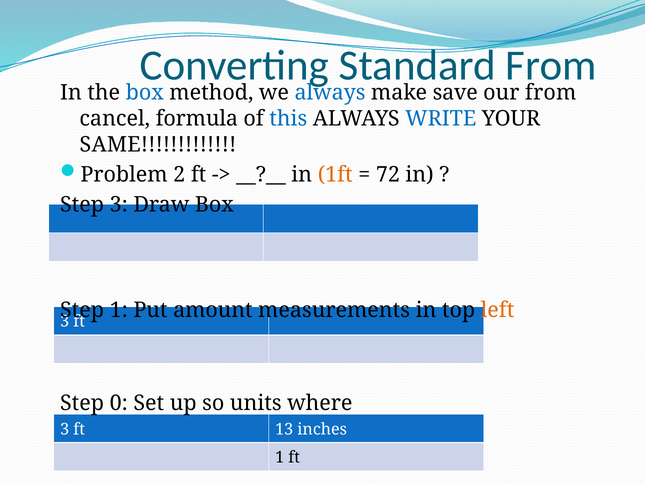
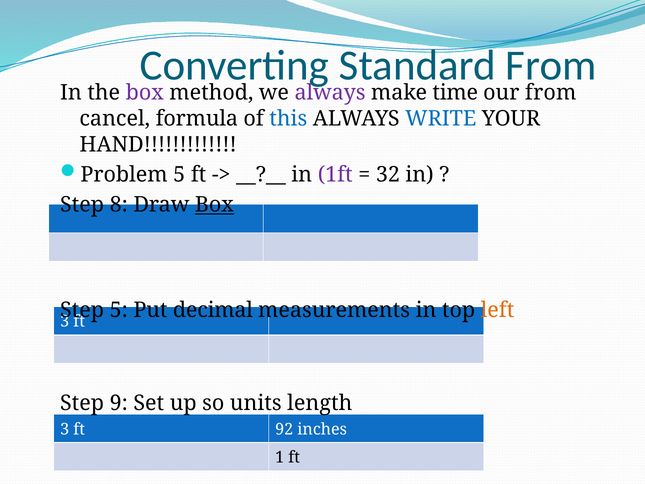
box at (145, 93) colour: blue -> purple
always at (330, 93) colour: blue -> purple
save: save -> time
SAME: SAME -> HAND
Problem 2: 2 -> 5
1ft colour: orange -> purple
72: 72 -> 32
Step 3: 3 -> 8
Box at (214, 205) underline: none -> present
1 at (119, 310): 1 -> 5
amount: amount -> decimal
0: 0 -> 9
where: where -> length
13: 13 -> 92
